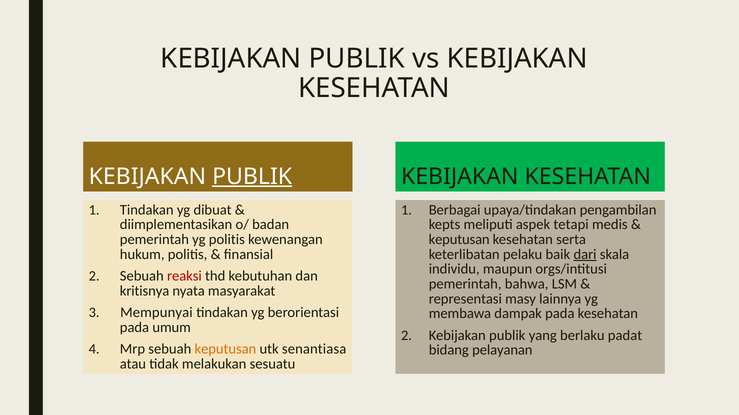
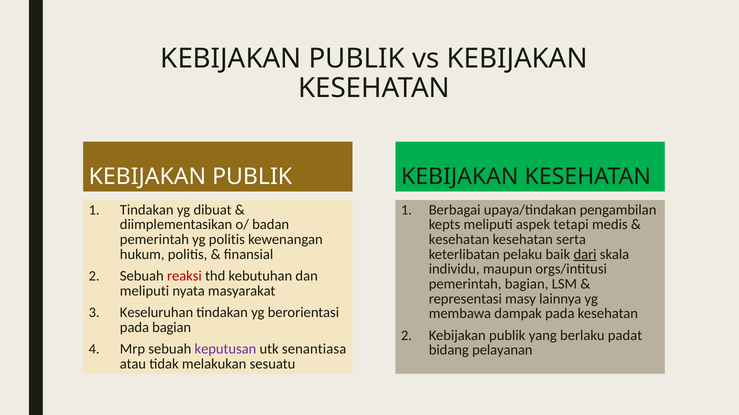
PUBLIK at (252, 177) underline: present -> none
keputusan at (459, 240): keputusan -> kesehatan
pemerintah bahwa: bahwa -> bagian
kritisnya at (145, 291): kritisnya -> meliputi
Mempunyai: Mempunyai -> Keseluruhan
pada umum: umum -> bagian
keputusan at (225, 350) colour: orange -> purple
